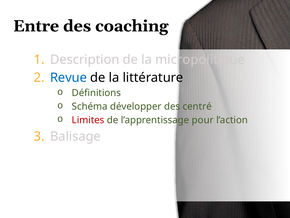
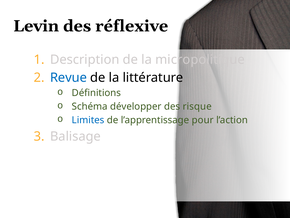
Entre: Entre -> Levin
coaching: coaching -> réflexive
centré: centré -> risque
Limites colour: red -> blue
